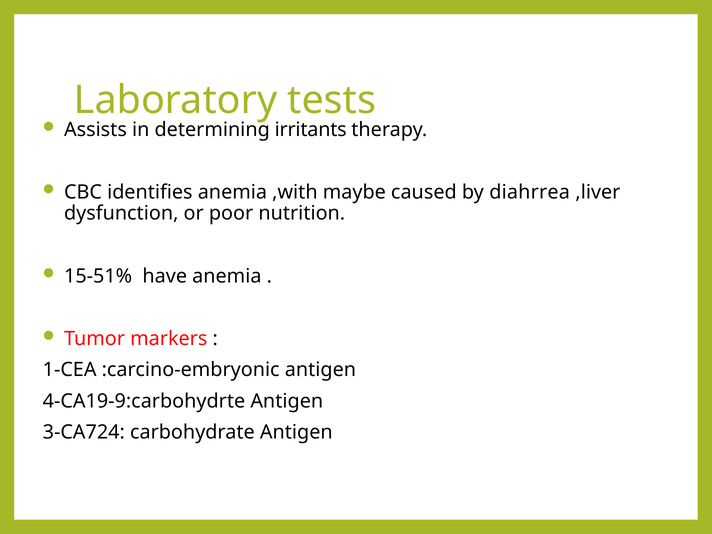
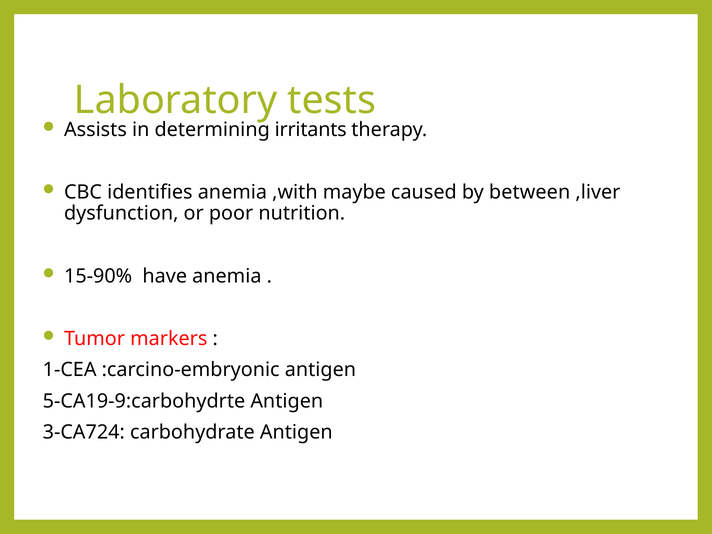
diahrrea: diahrrea -> between
15-51%: 15-51% -> 15-90%
4-CA19-9:carbohydrte: 4-CA19-9:carbohydrte -> 5-CA19-9:carbohydrte
